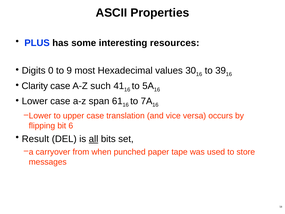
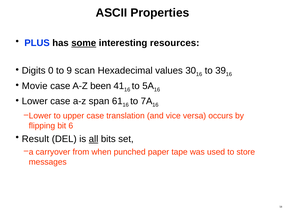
some underline: none -> present
most: most -> scan
Clarity: Clarity -> Movie
such: such -> been
